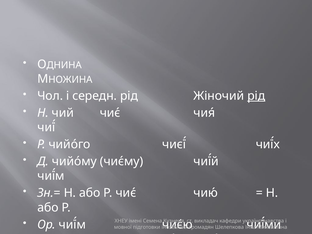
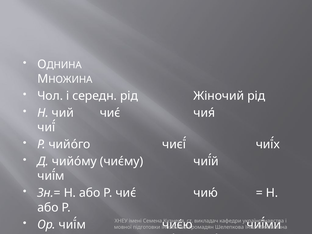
рід at (256, 96) underline: present -> none
